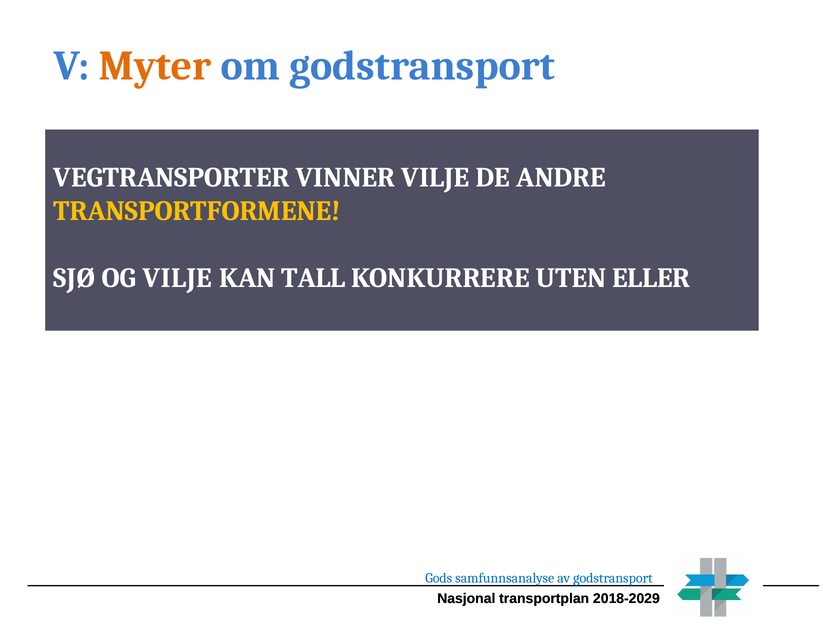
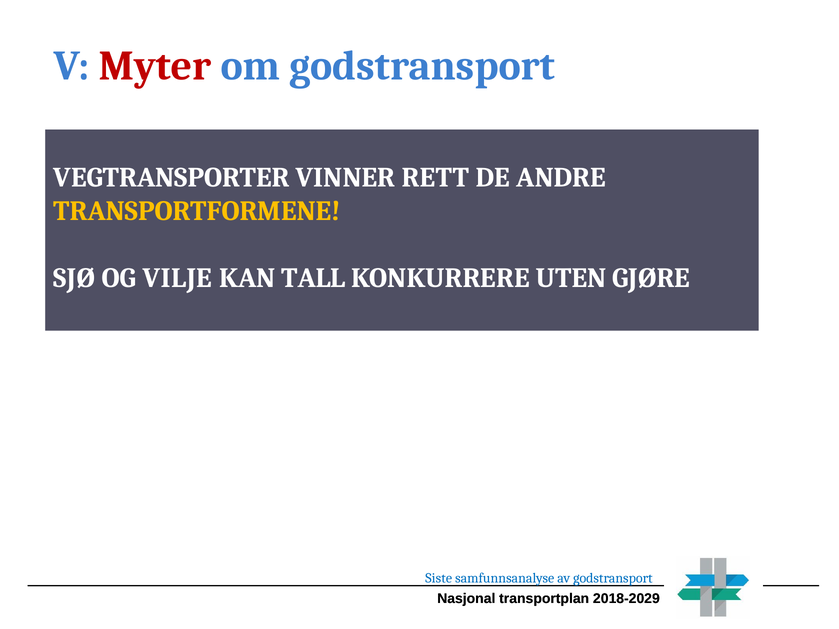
Myter colour: orange -> red
VINNER VILJE: VILJE -> RETT
ELLER: ELLER -> GJØRE
Gods: Gods -> Siste
